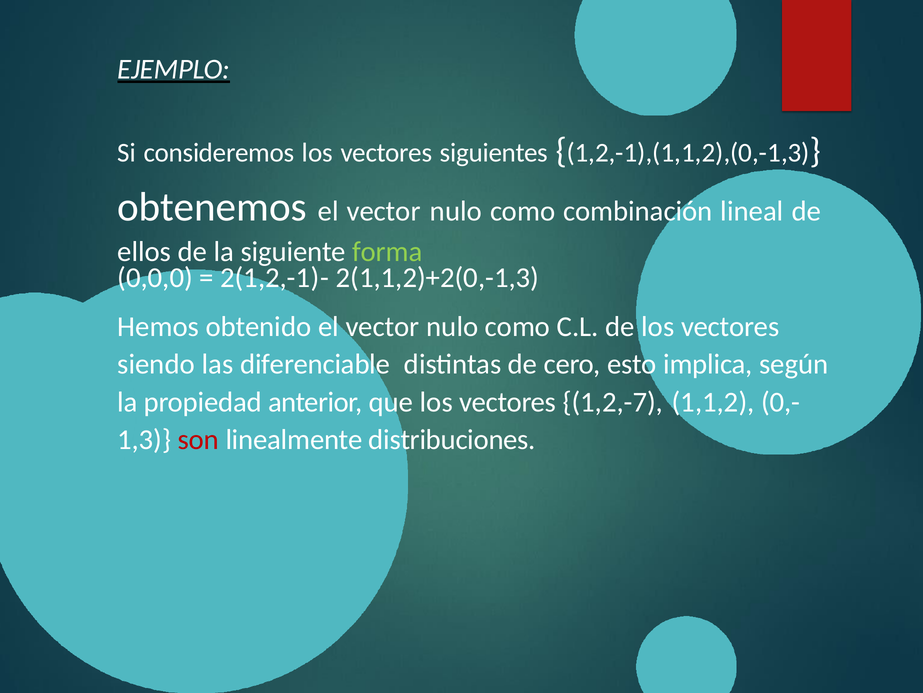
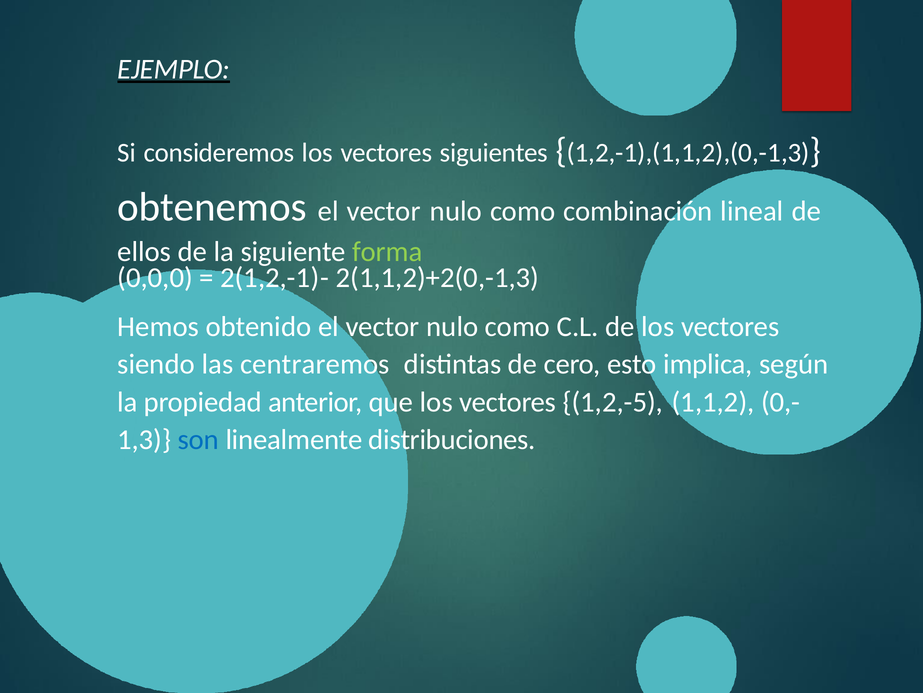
diferenciable: diferenciable -> centraremos
1,2,-7: 1,2,-7 -> 1,2,-5
son colour: red -> blue
